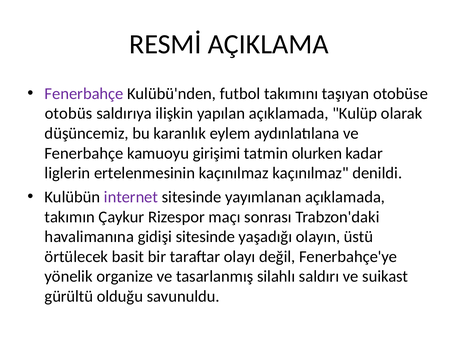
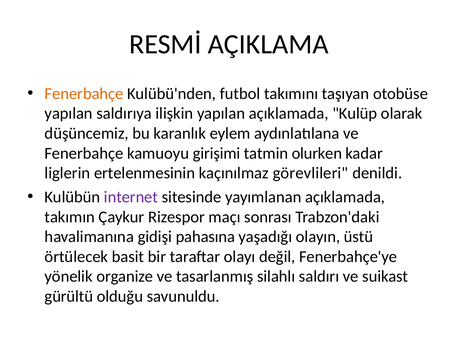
Fenerbahçe at (84, 94) colour: purple -> orange
otobüs at (69, 113): otobüs -> yapılan
kaçınılmaz kaçınılmaz: kaçınılmaz -> görevlileri
gidişi sitesinde: sitesinde -> pahasına
